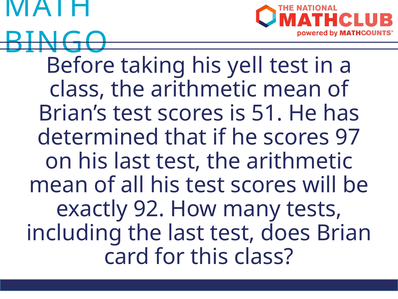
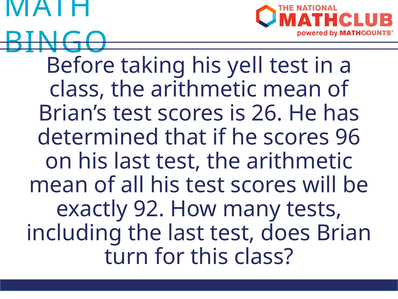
51: 51 -> 26
97: 97 -> 96
card: card -> turn
